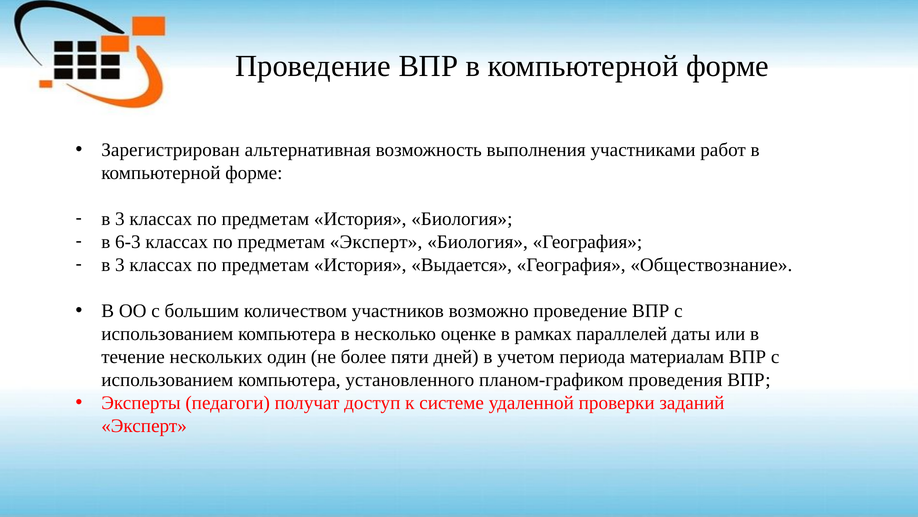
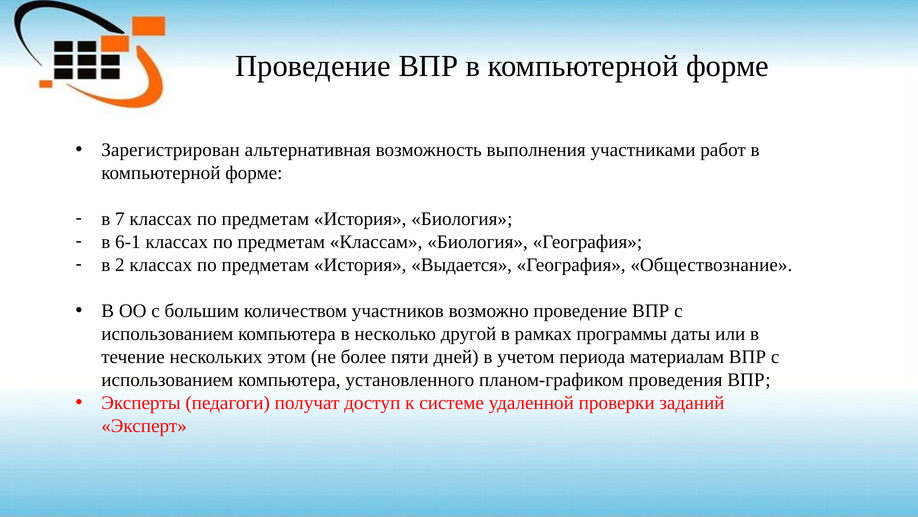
3 at (120, 219): 3 -> 7
6-3: 6-3 -> 6-1
предметам Эксперт: Эксперт -> Классам
3 at (120, 265): 3 -> 2
оценке: оценке -> другой
параллелей: параллелей -> программы
один: один -> этом
